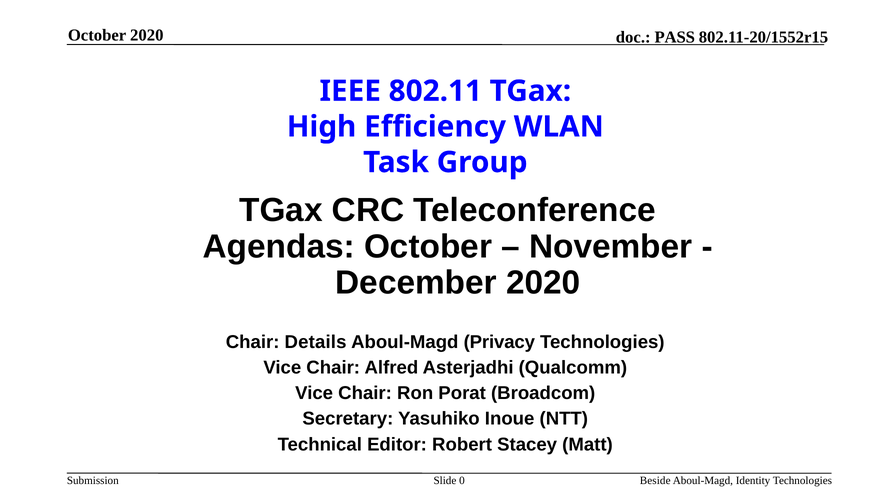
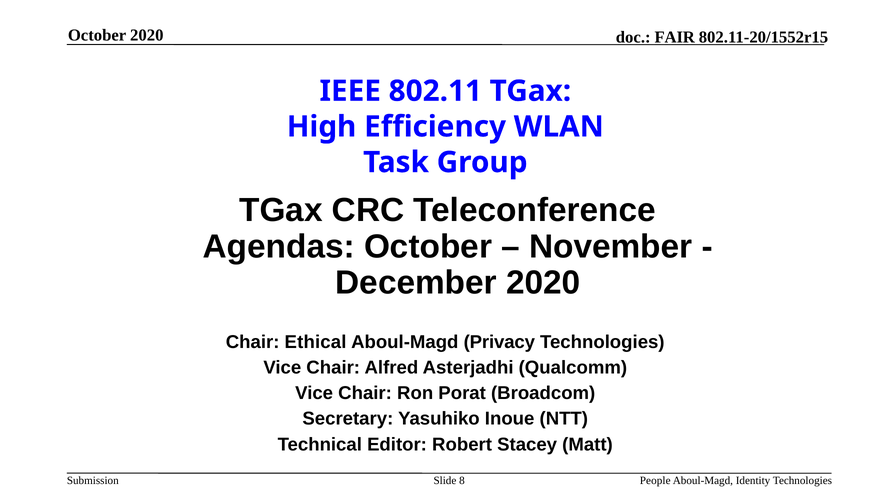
PASS: PASS -> FAIR
Details: Details -> Ethical
0: 0 -> 8
Beside: Beside -> People
